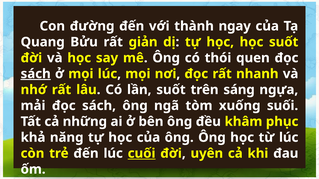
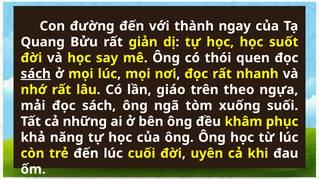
lần suốt: suốt -> giáo
sáng: sáng -> theo
cuối underline: present -> none
